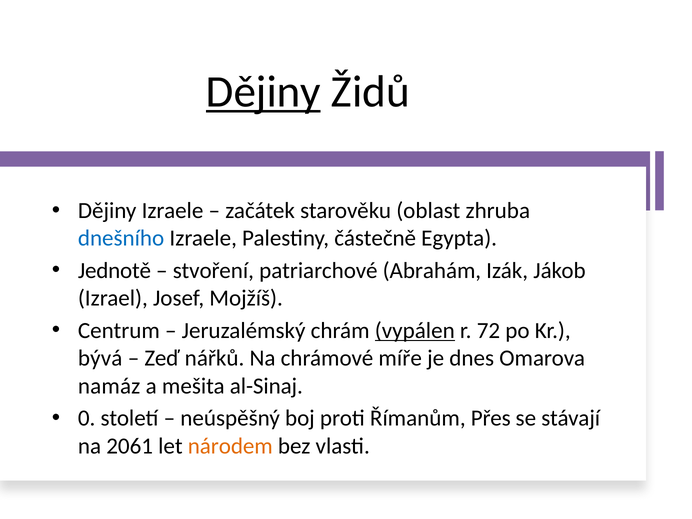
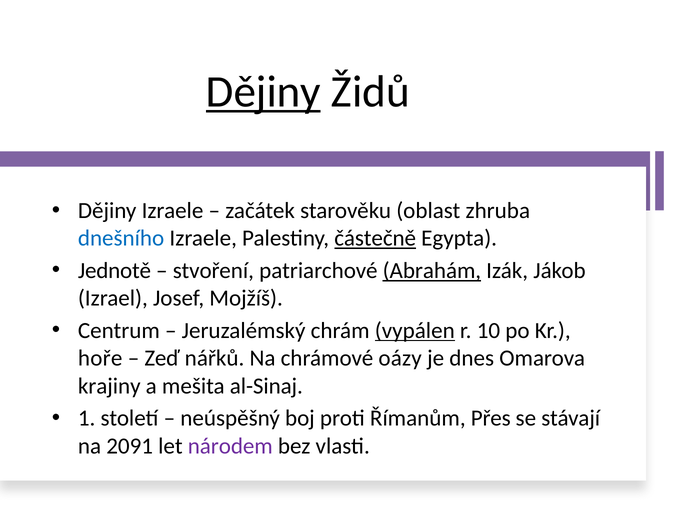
částečně underline: none -> present
Abrahám underline: none -> present
72: 72 -> 10
bývá: bývá -> hoře
míře: míře -> oázy
namáz: namáz -> krajiny
0: 0 -> 1
2061: 2061 -> 2091
národem colour: orange -> purple
